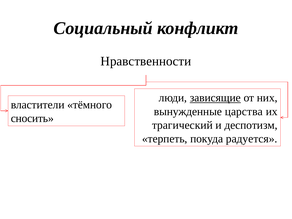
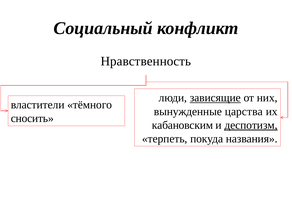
Нравственности: Нравственности -> Нравственность
трагический: трагический -> кабановским
деспотизм underline: none -> present
радуется: радуется -> названия
